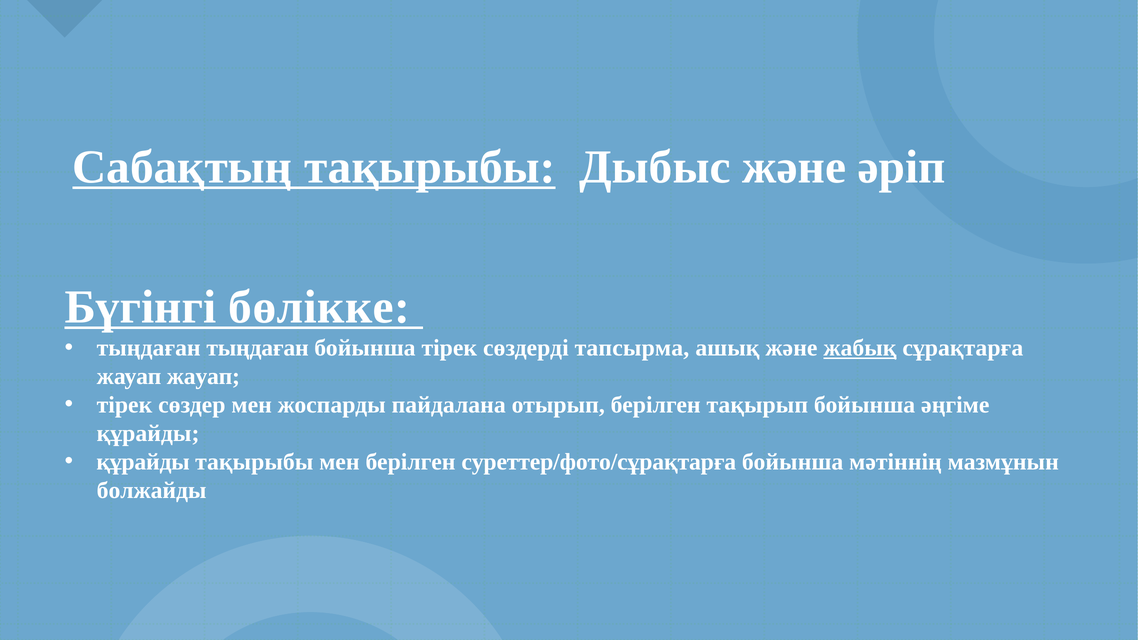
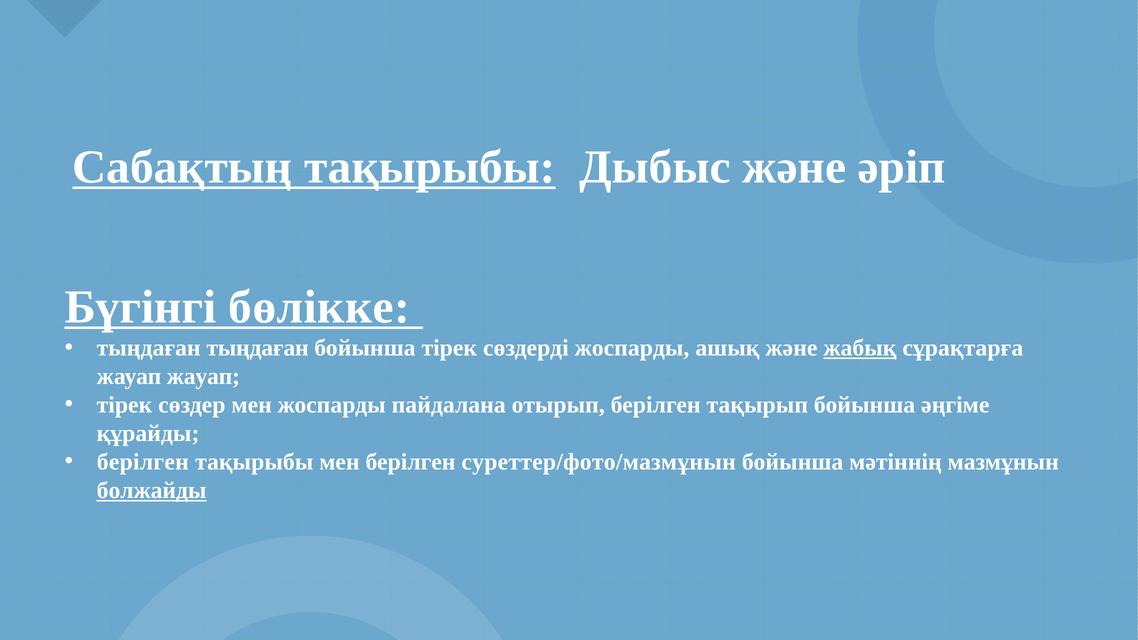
сөздерді тапсырма: тапсырма -> жоспарды
құрайды at (143, 462): құрайды -> берілген
суреттер/фото/сұрақтарға: суреттер/фото/сұрақтарға -> суреттер/фото/мазмұнын
болжайды underline: none -> present
